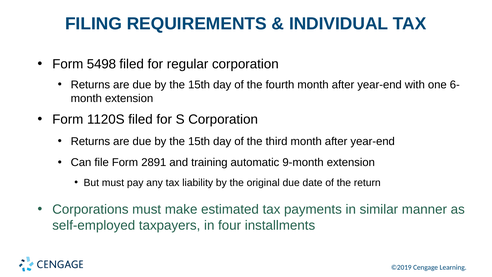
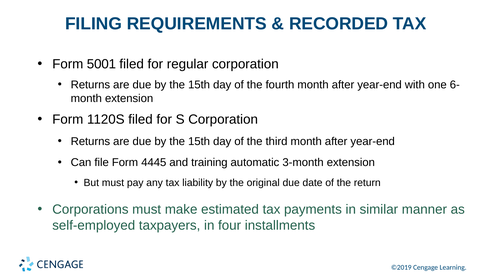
INDIVIDUAL: INDIVIDUAL -> RECORDED
5498: 5498 -> 5001
2891: 2891 -> 4445
9-month: 9-month -> 3-month
